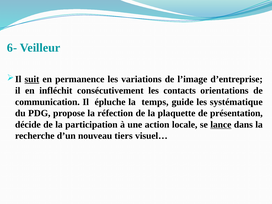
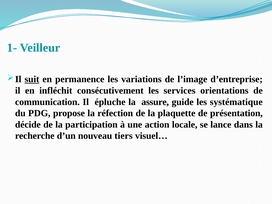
6-: 6- -> 1-
contacts: contacts -> services
temps: temps -> assure
lance underline: present -> none
